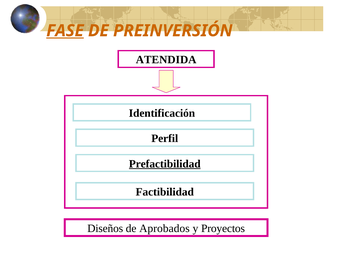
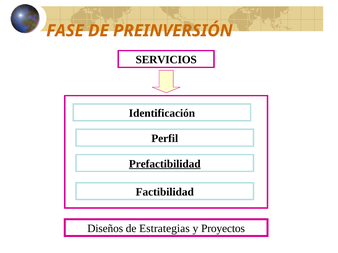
FASE underline: present -> none
ATENDIDA: ATENDIDA -> SERVICIOS
Aprobados: Aprobados -> Estrategias
